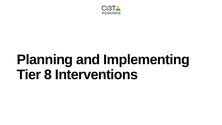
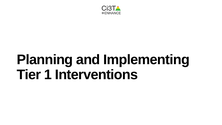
8: 8 -> 1
